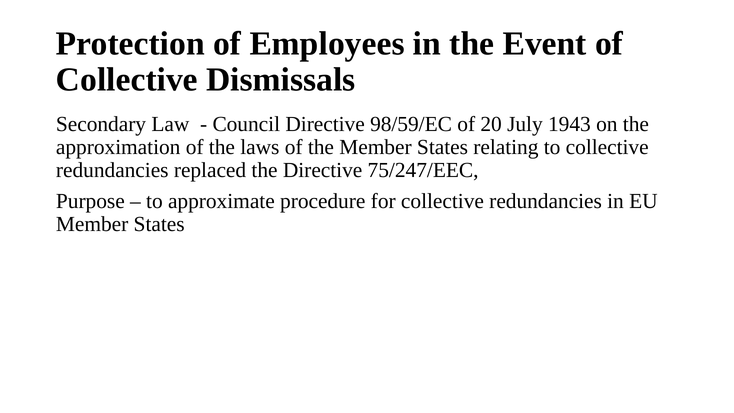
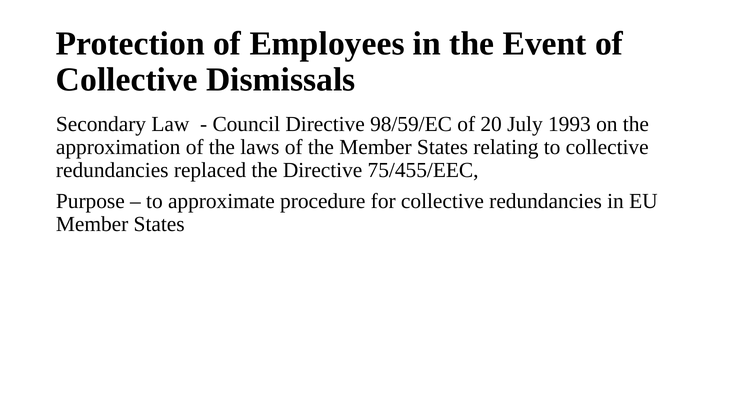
1943: 1943 -> 1993
75/247/EEC: 75/247/EEC -> 75/455/EEC
